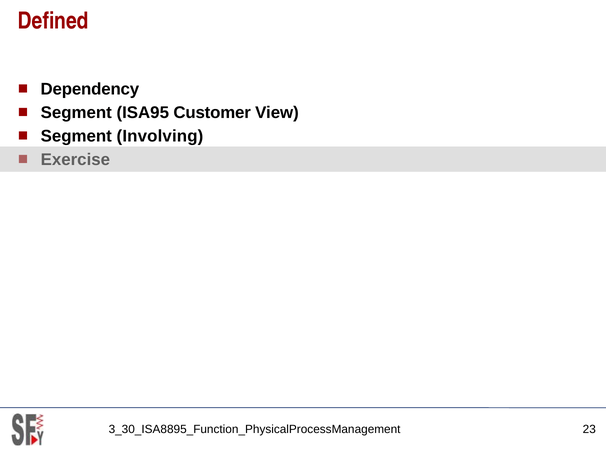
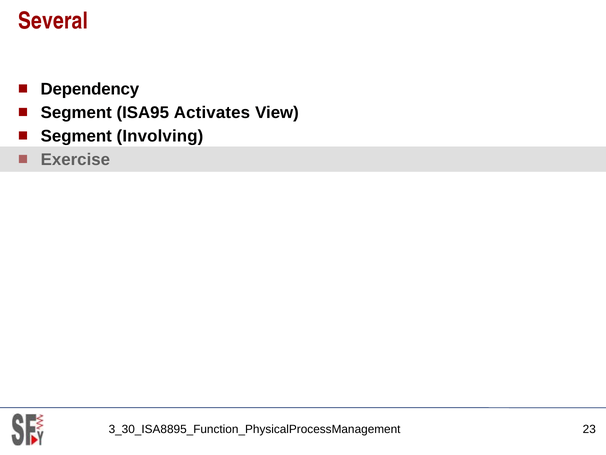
Defined: Defined -> Several
Customer: Customer -> Activates
